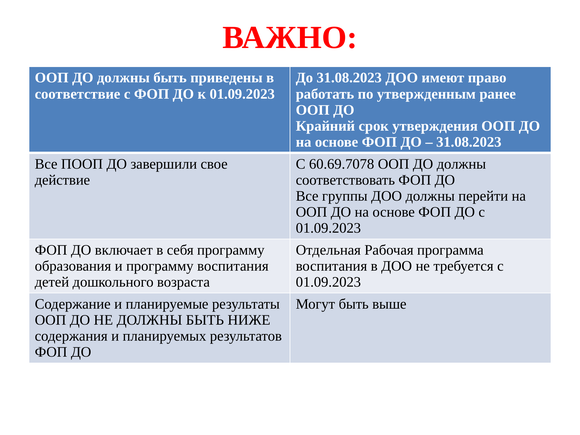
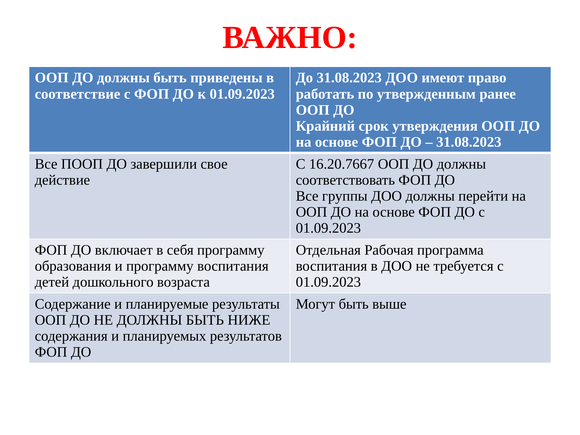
60.69.7078: 60.69.7078 -> 16.20.7667
